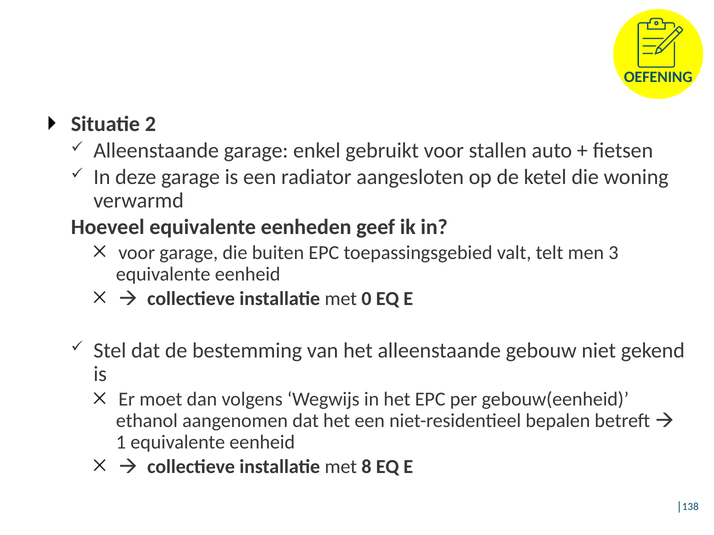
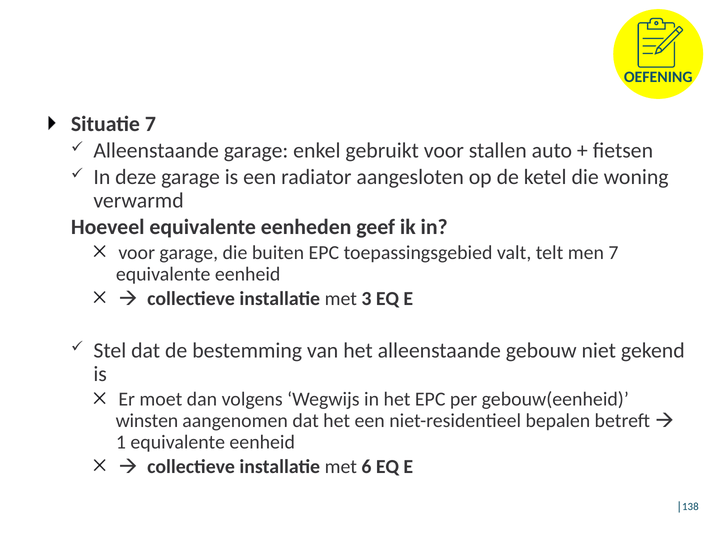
Situatie 2: 2 -> 7
men 3: 3 -> 7
0: 0 -> 3
ethanol: ethanol -> winsten
8: 8 -> 6
